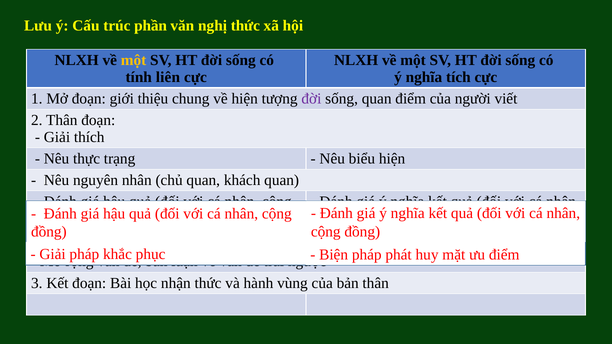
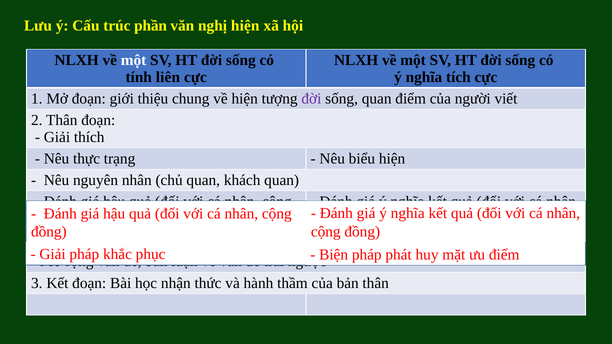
nghị thức: thức -> hiện
một at (134, 60) colour: yellow -> white
vùng: vùng -> thầm
